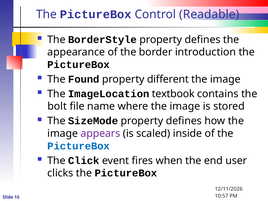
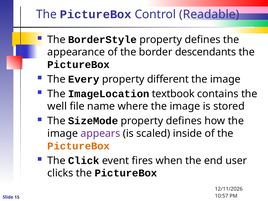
introduction: introduction -> descendants
Found: Found -> Every
bolt: bolt -> well
PictureBox at (79, 146) colour: blue -> orange
